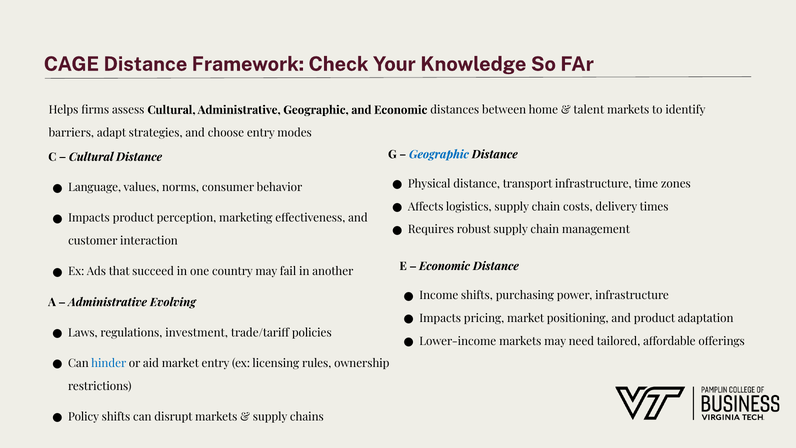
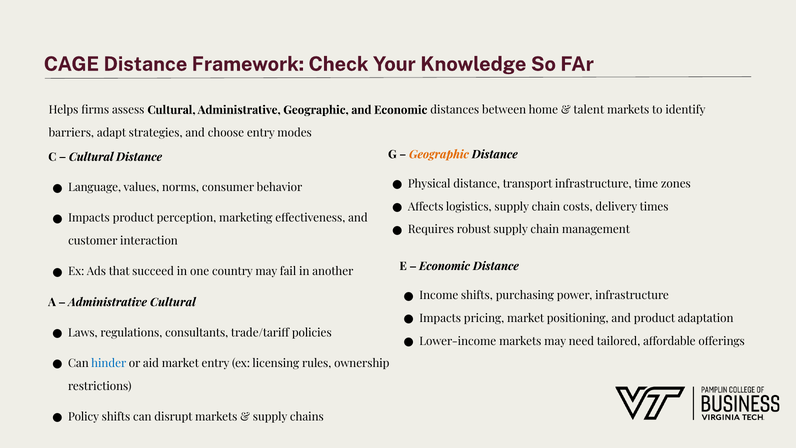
Geographic at (439, 154) colour: blue -> orange
Administrative Evolving: Evolving -> Cultural
investment: investment -> consultants
